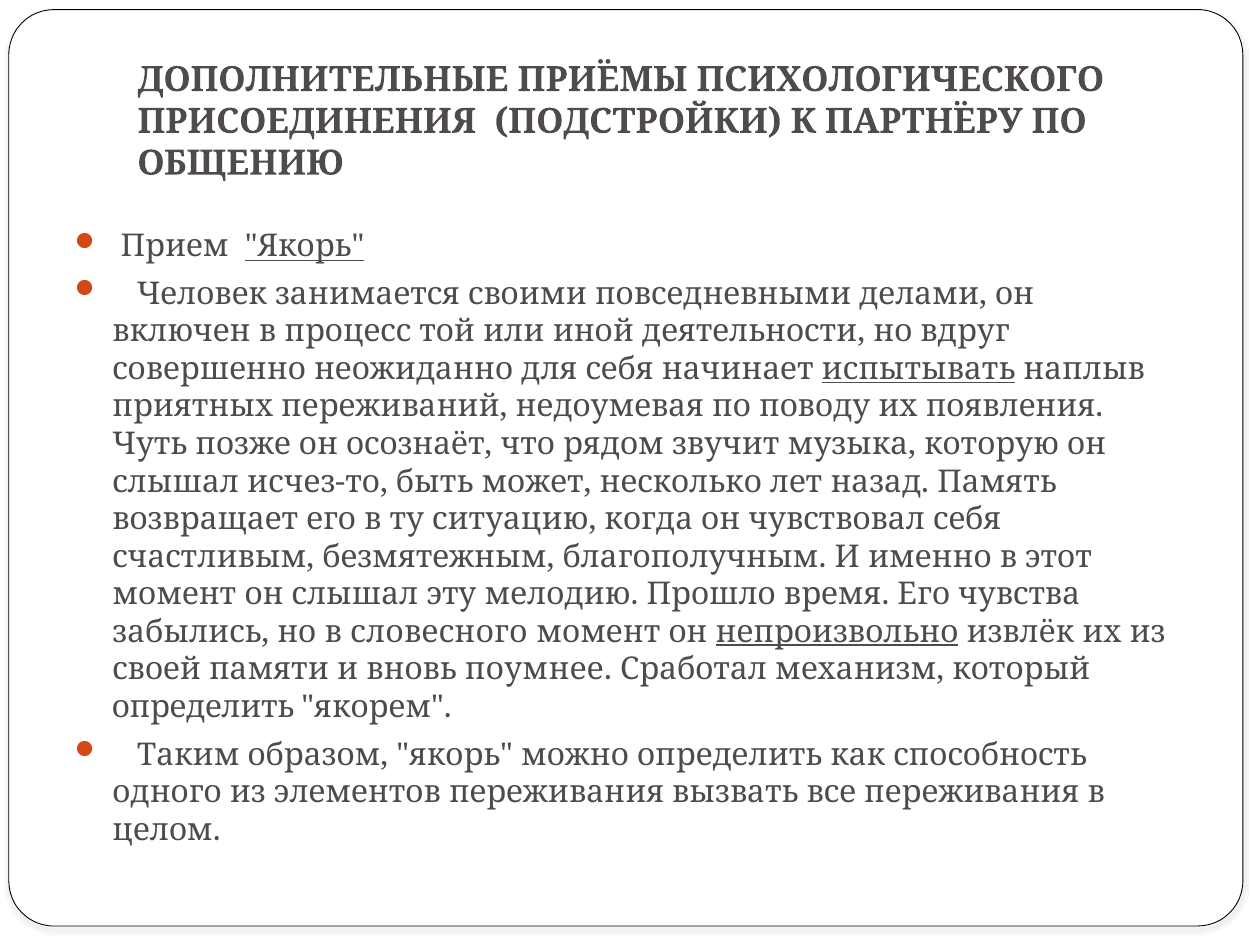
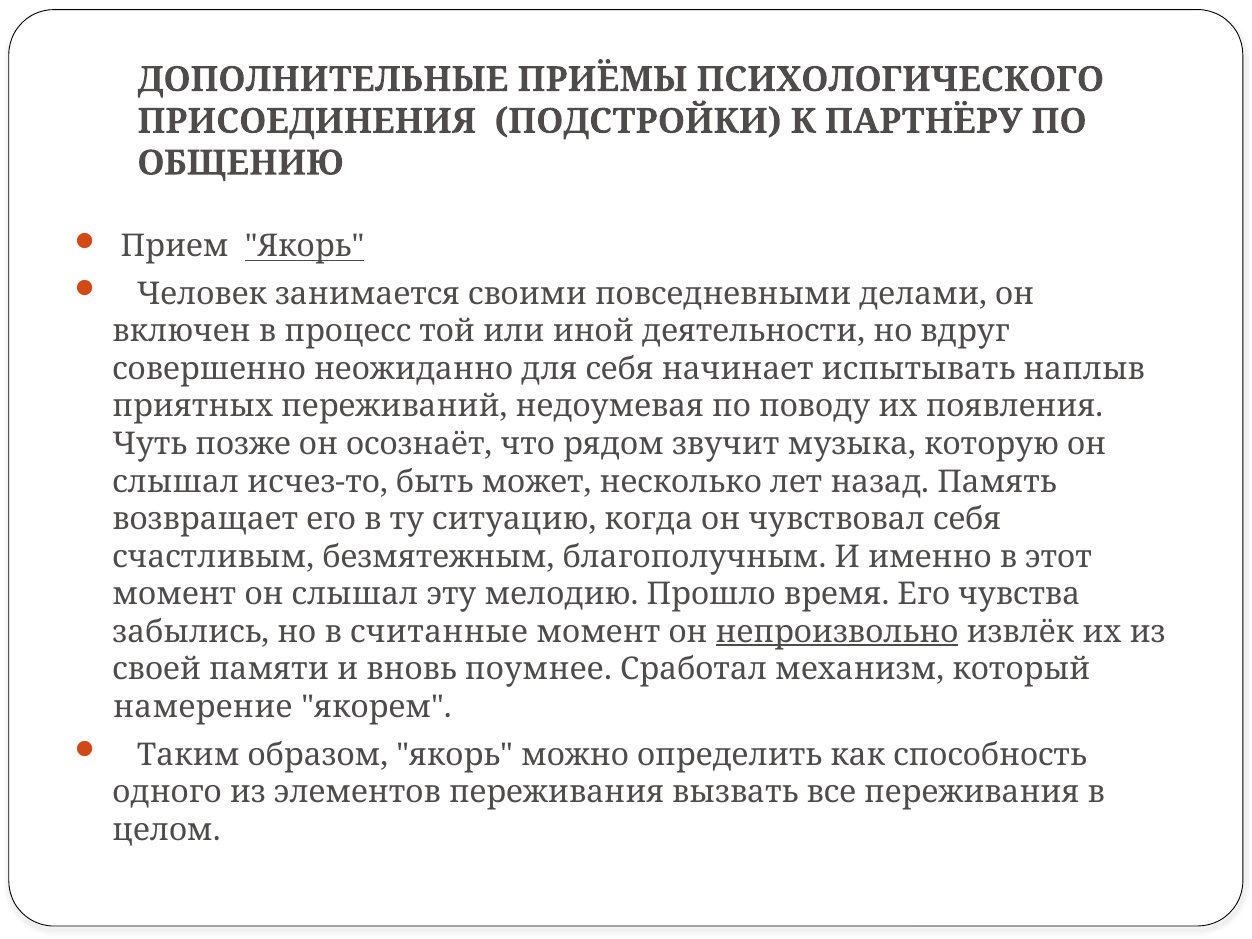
испытывать underline: present -> none
словесного: словесного -> считанные
определить at (203, 707): определить -> намерение
